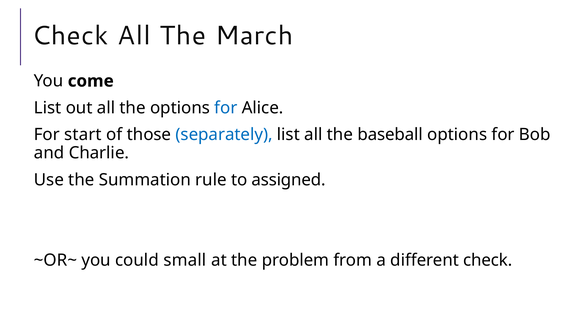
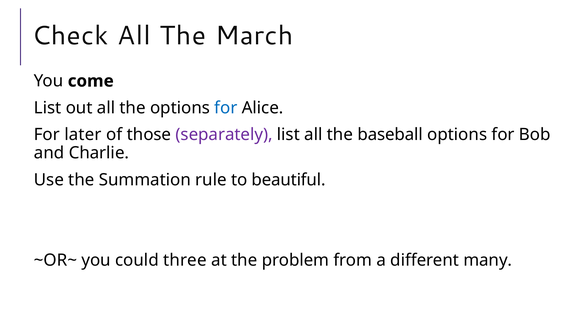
start: start -> later
separately colour: blue -> purple
assigned: assigned -> beautiful
small: small -> three
different check: check -> many
